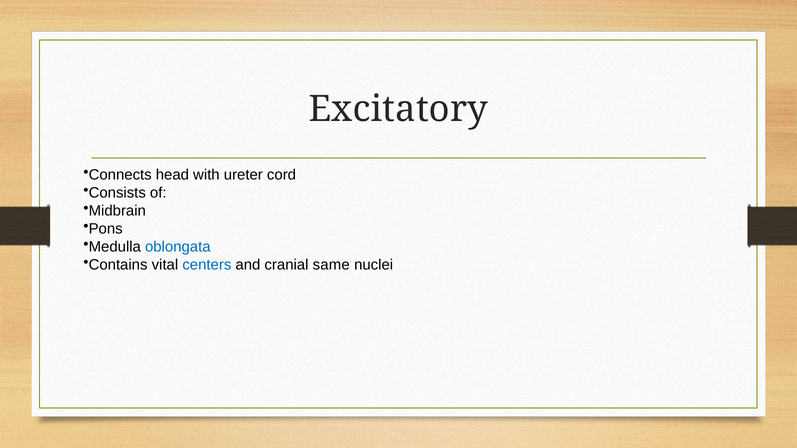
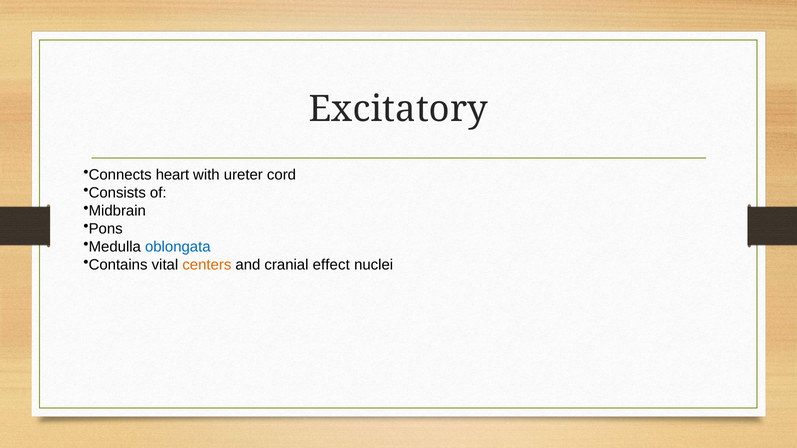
head: head -> heart
centers colour: blue -> orange
same: same -> effect
